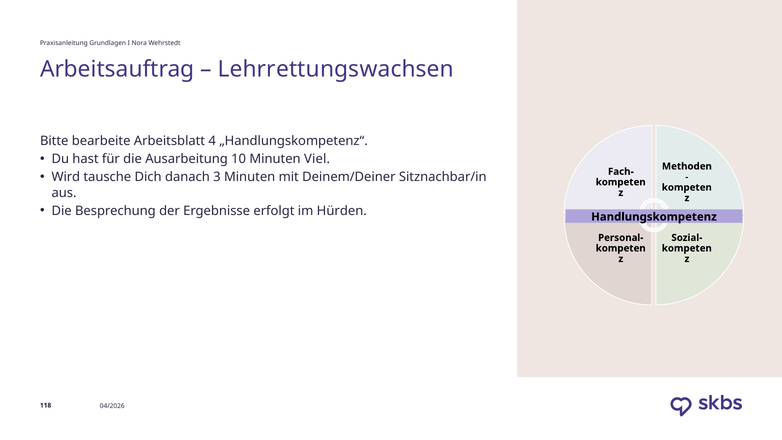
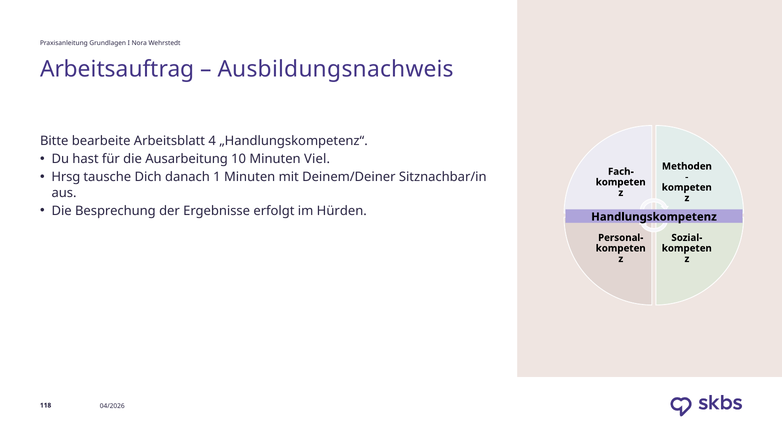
Lehrrettungswachsen: Lehrrettungswachsen -> Ausbildungsnachweis
Wird: Wird -> Hrsg
3: 3 -> 1
